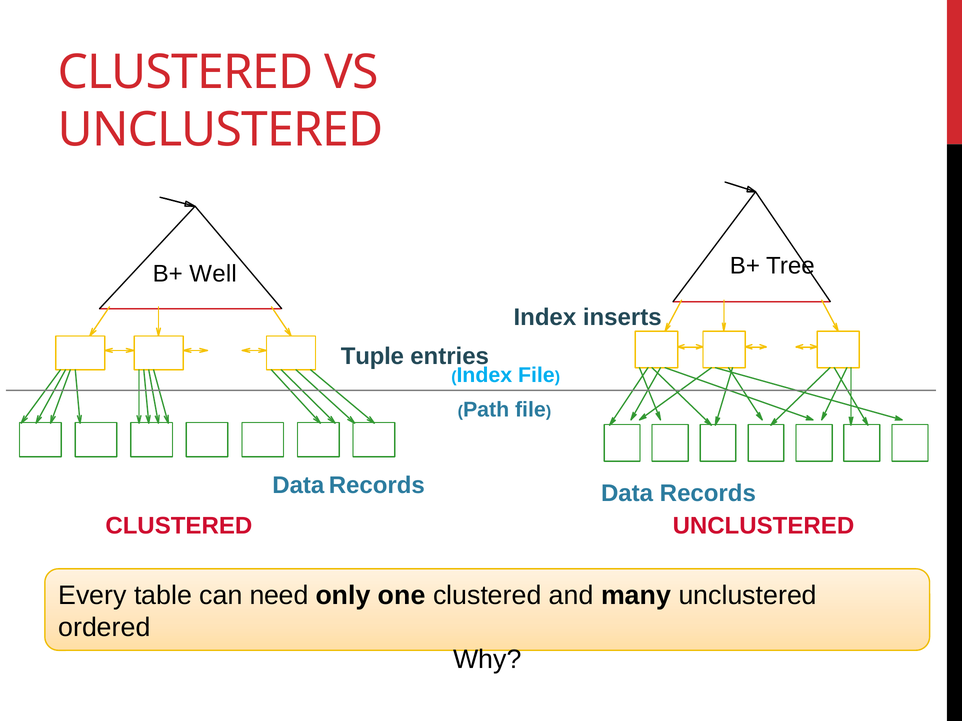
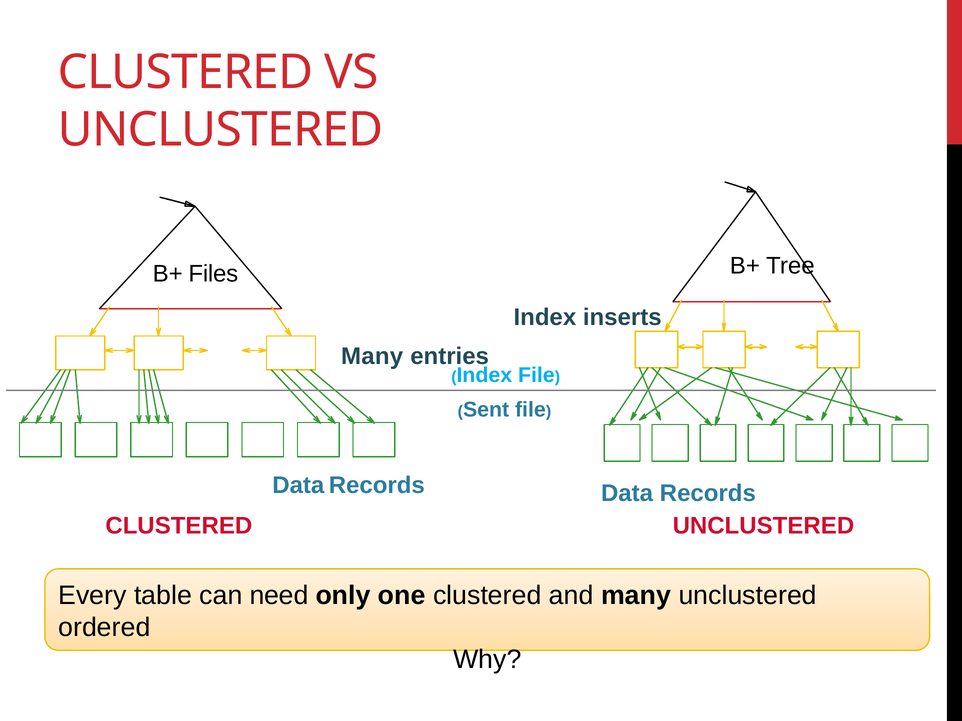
Well: Well -> Files
Tuple at (372, 357): Tuple -> Many
Path: Path -> Sent
